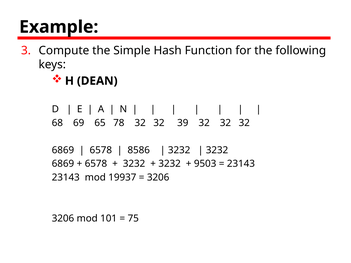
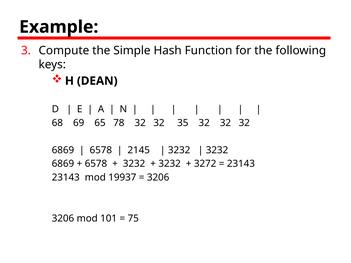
39: 39 -> 35
8586: 8586 -> 2145
9503: 9503 -> 3272
